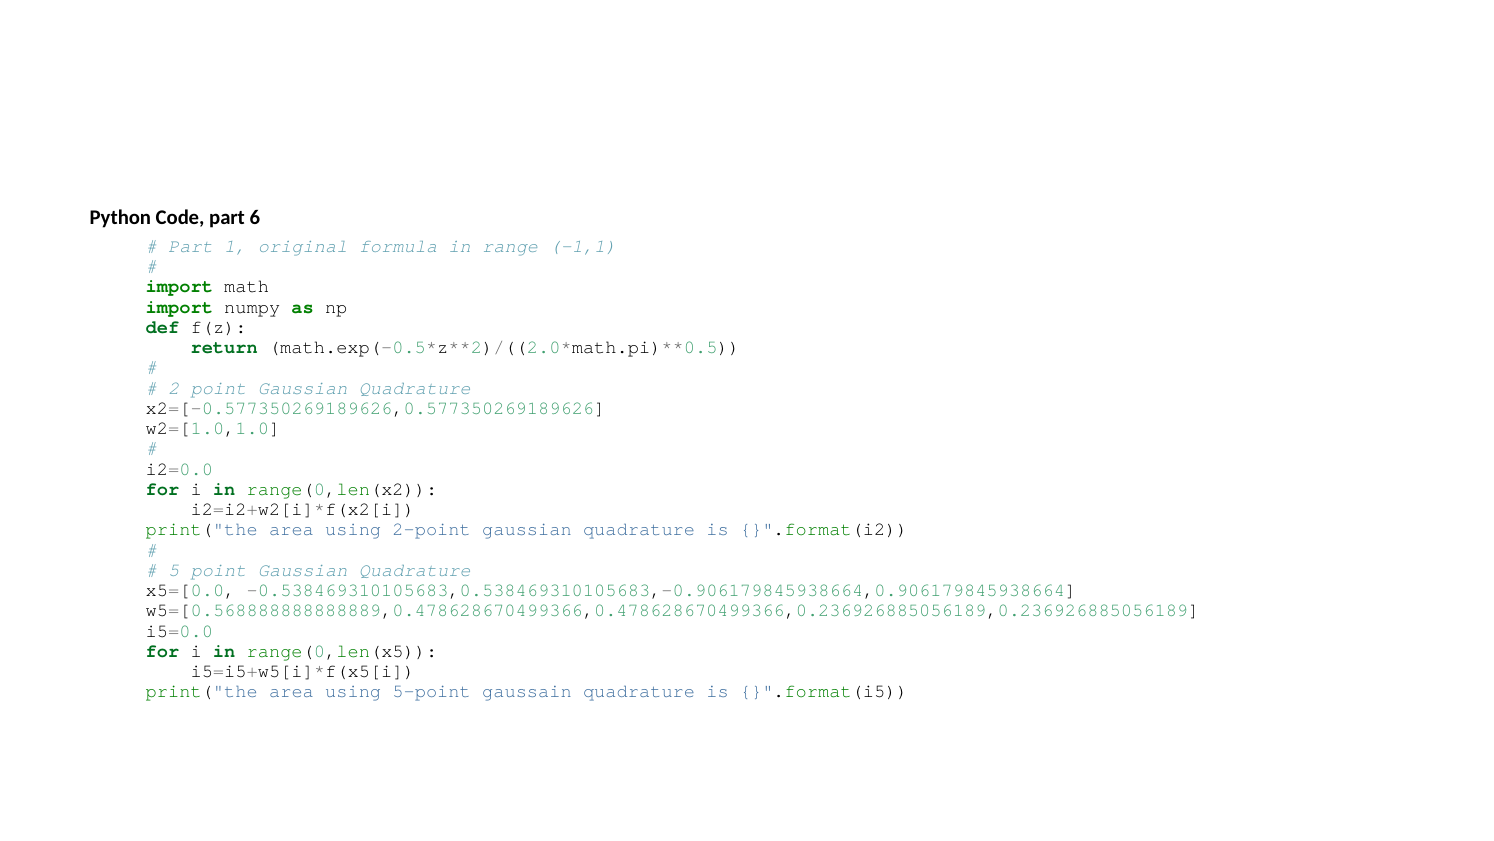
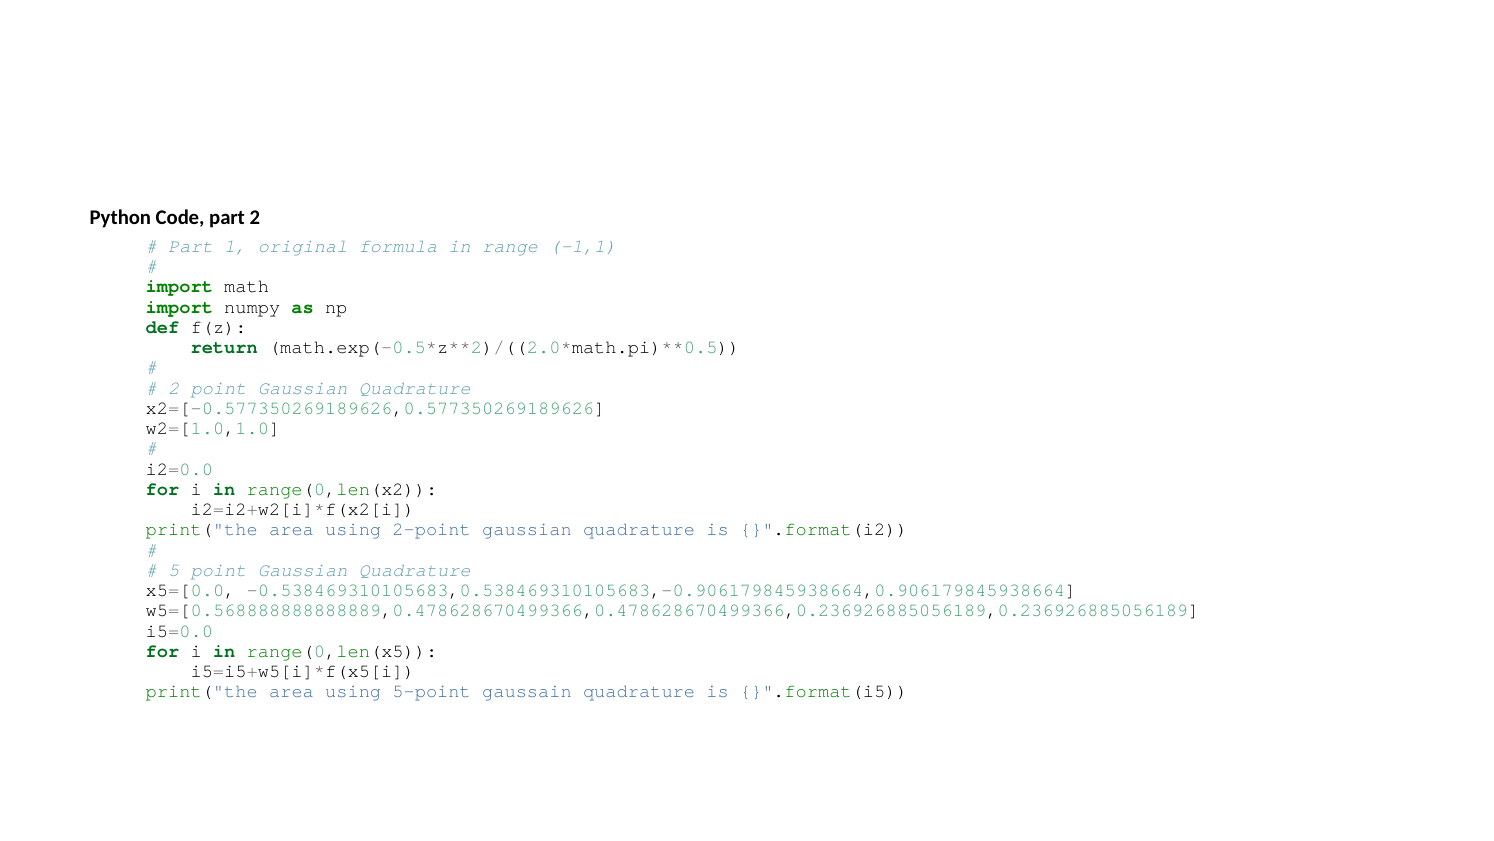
part 6: 6 -> 2
